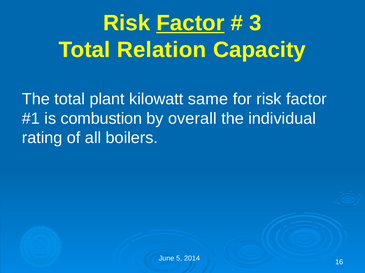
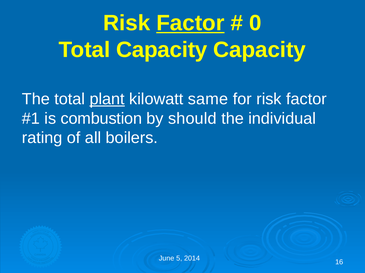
3: 3 -> 0
Total Relation: Relation -> Capacity
plant underline: none -> present
overall: overall -> should
